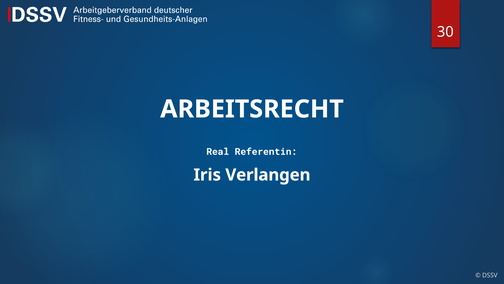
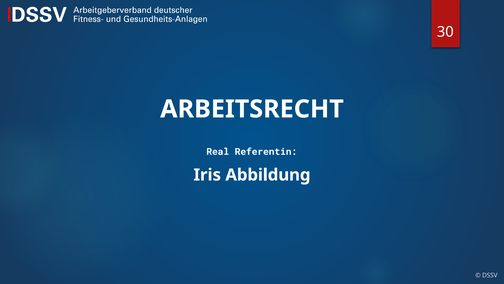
Verlangen: Verlangen -> Abbildung
